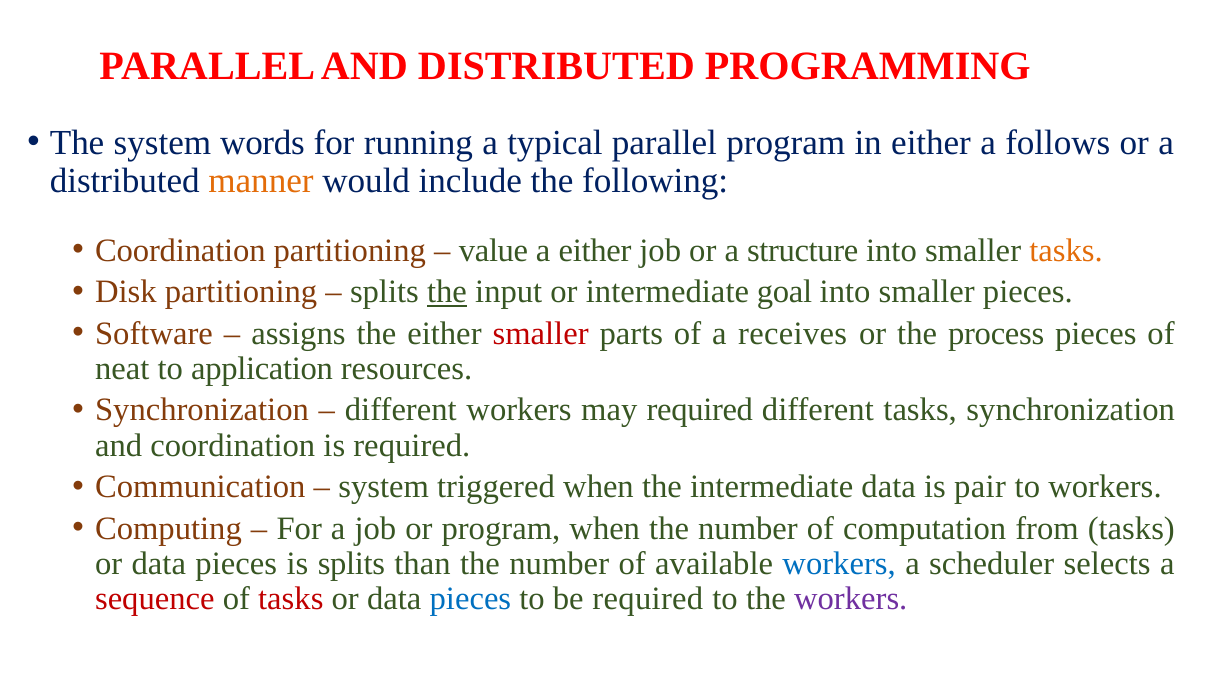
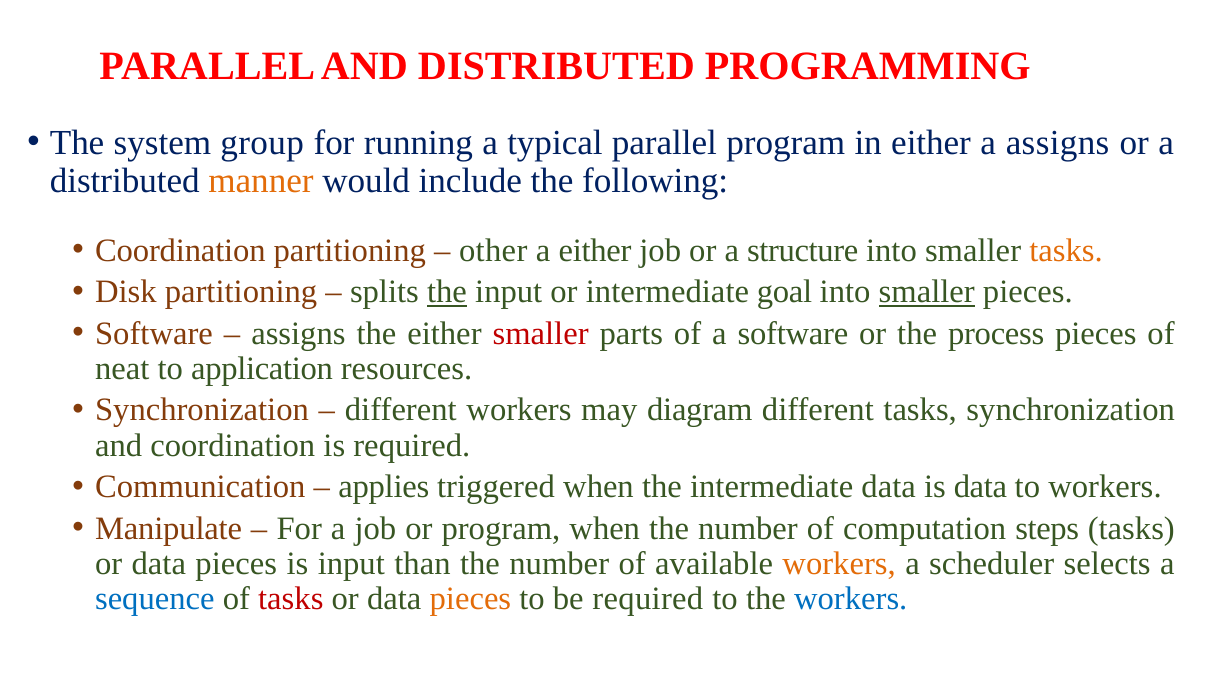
words: words -> group
a follows: follows -> assigns
value: value -> other
smaller at (927, 292) underline: none -> present
a receives: receives -> software
may required: required -> diagram
system at (384, 487): system -> applies
is pair: pair -> data
Computing: Computing -> Manipulate
from: from -> steps
is splits: splits -> input
workers at (839, 563) colour: blue -> orange
sequence colour: red -> blue
pieces at (470, 599) colour: blue -> orange
workers at (851, 599) colour: purple -> blue
